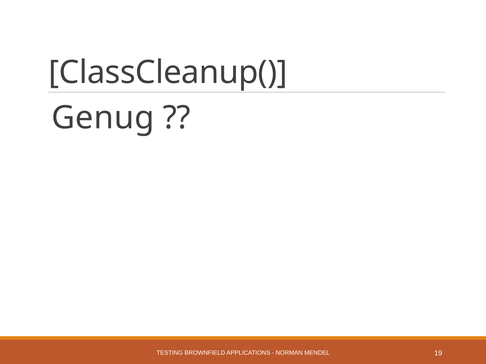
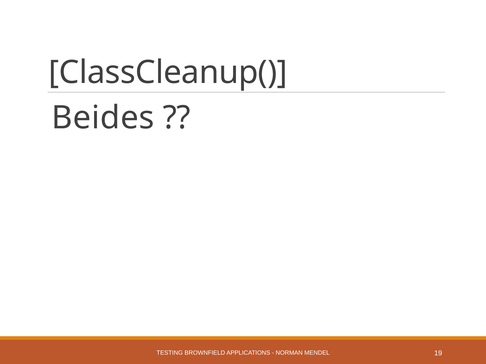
Genug: Genug -> Beides
